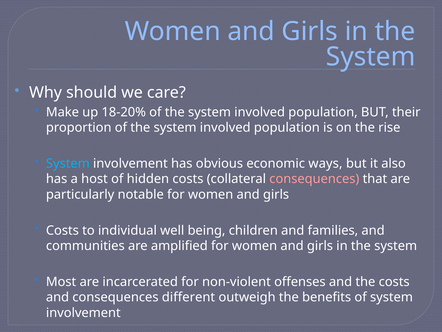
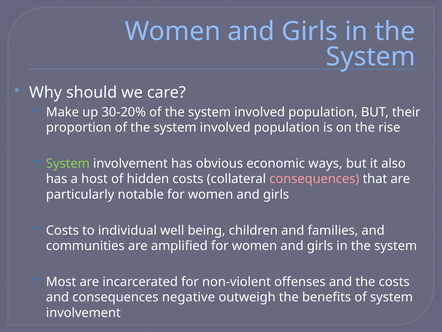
18-20%: 18-20% -> 30-20%
System at (68, 163) colour: light blue -> light green
different: different -> negative
